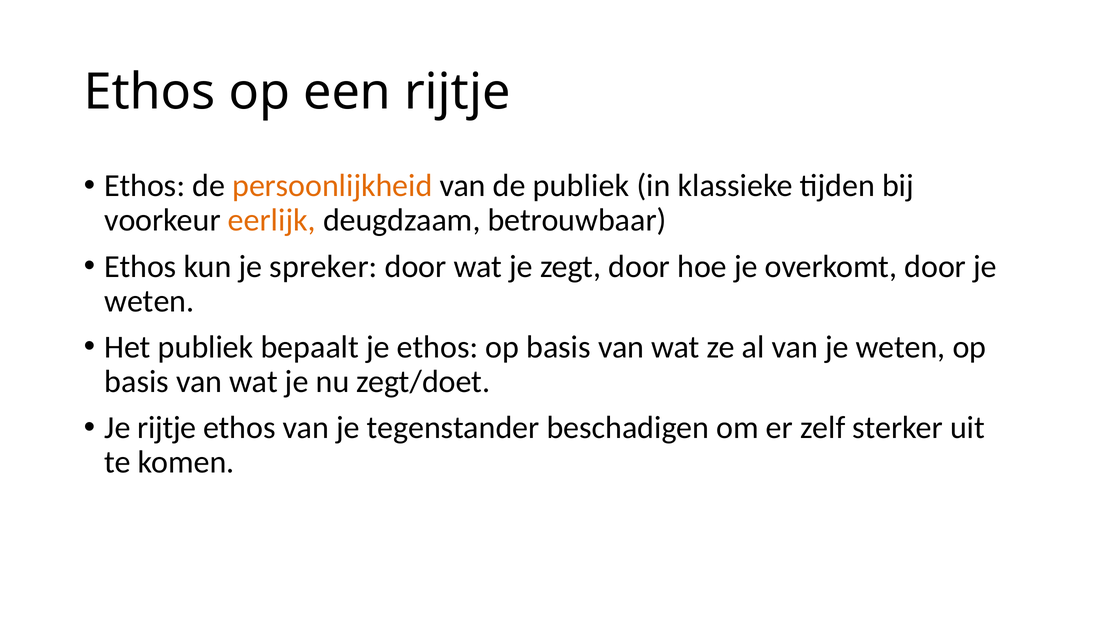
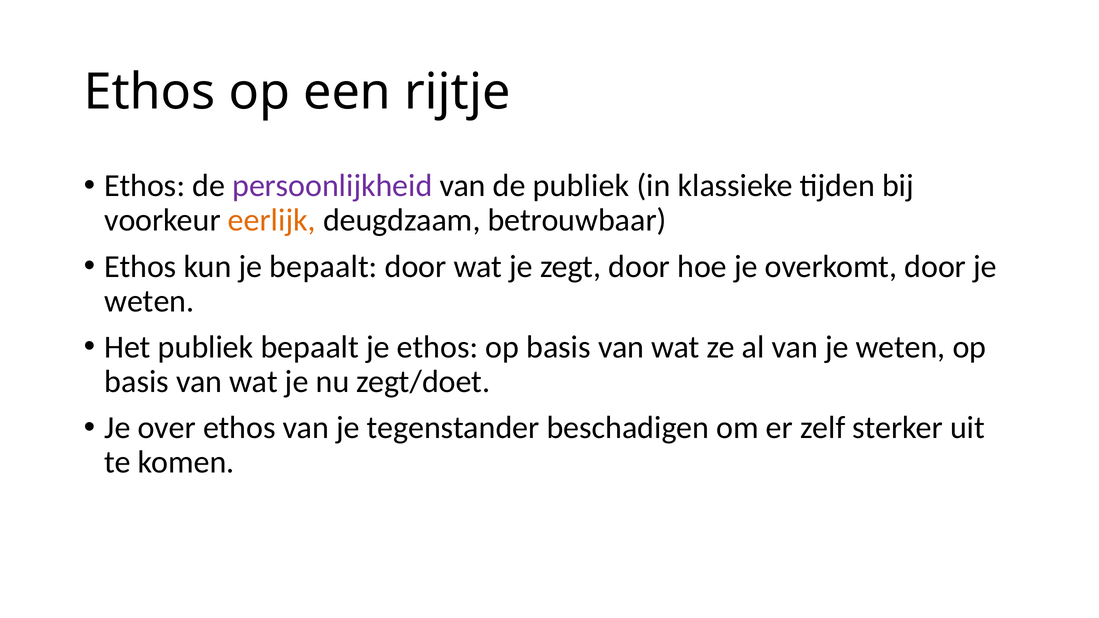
persoonlijkheid colour: orange -> purple
je spreker: spreker -> bepaalt
Je rijtje: rijtje -> over
